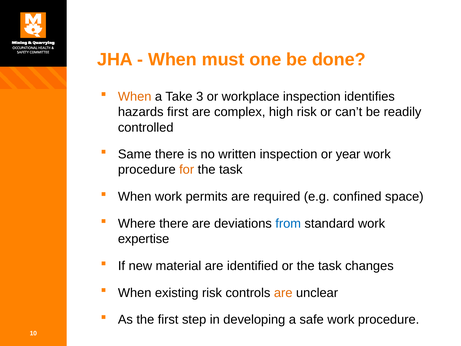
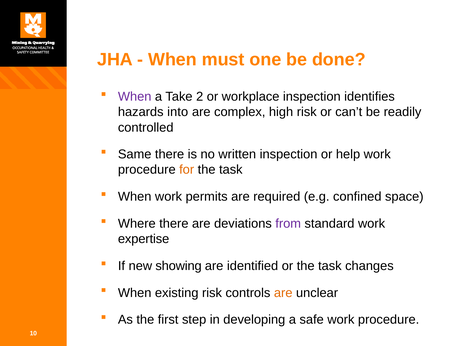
When at (135, 97) colour: orange -> purple
3: 3 -> 2
hazards first: first -> into
year: year -> help
from colour: blue -> purple
material: material -> showing
